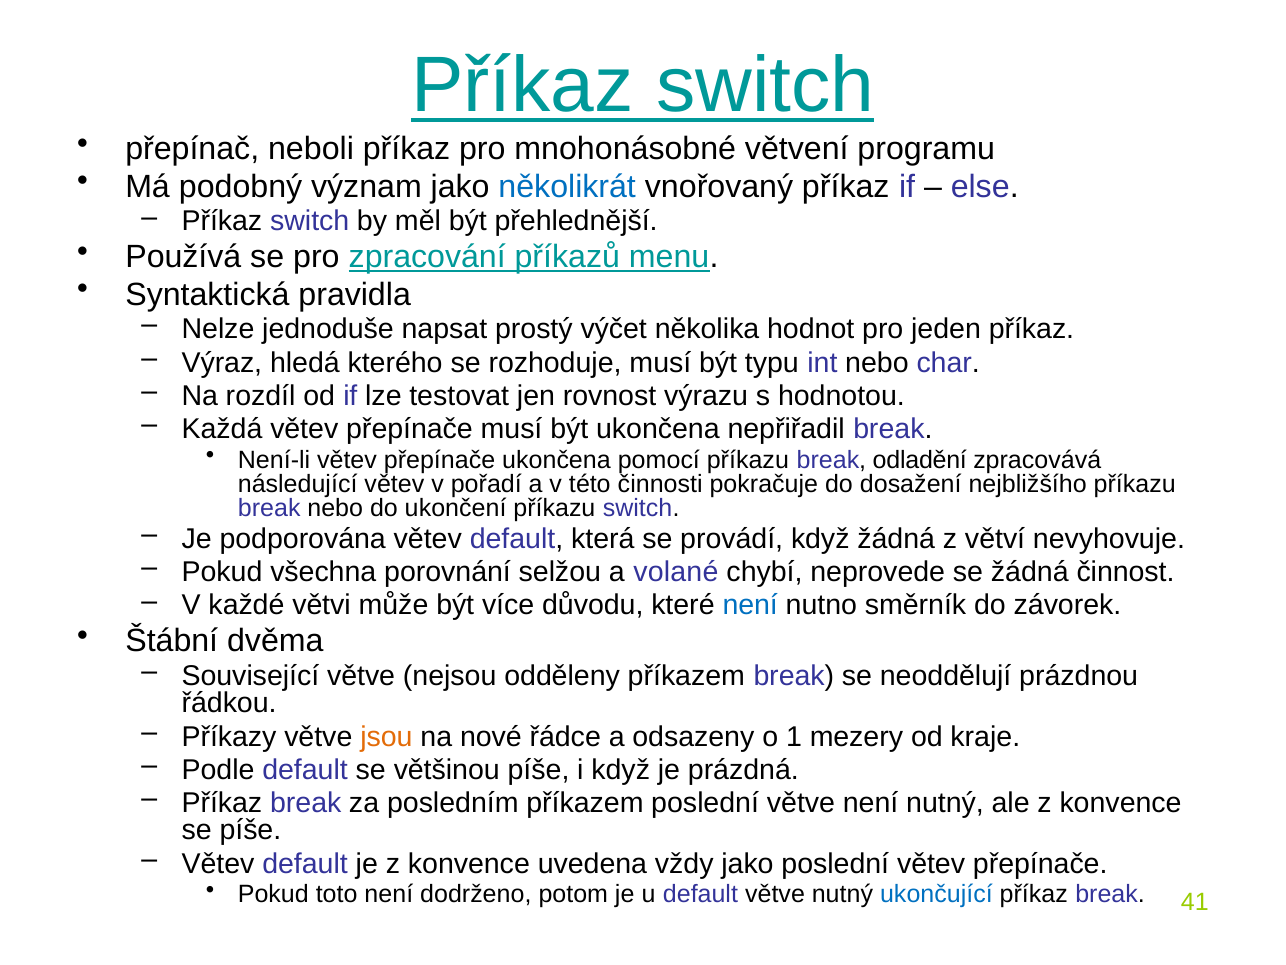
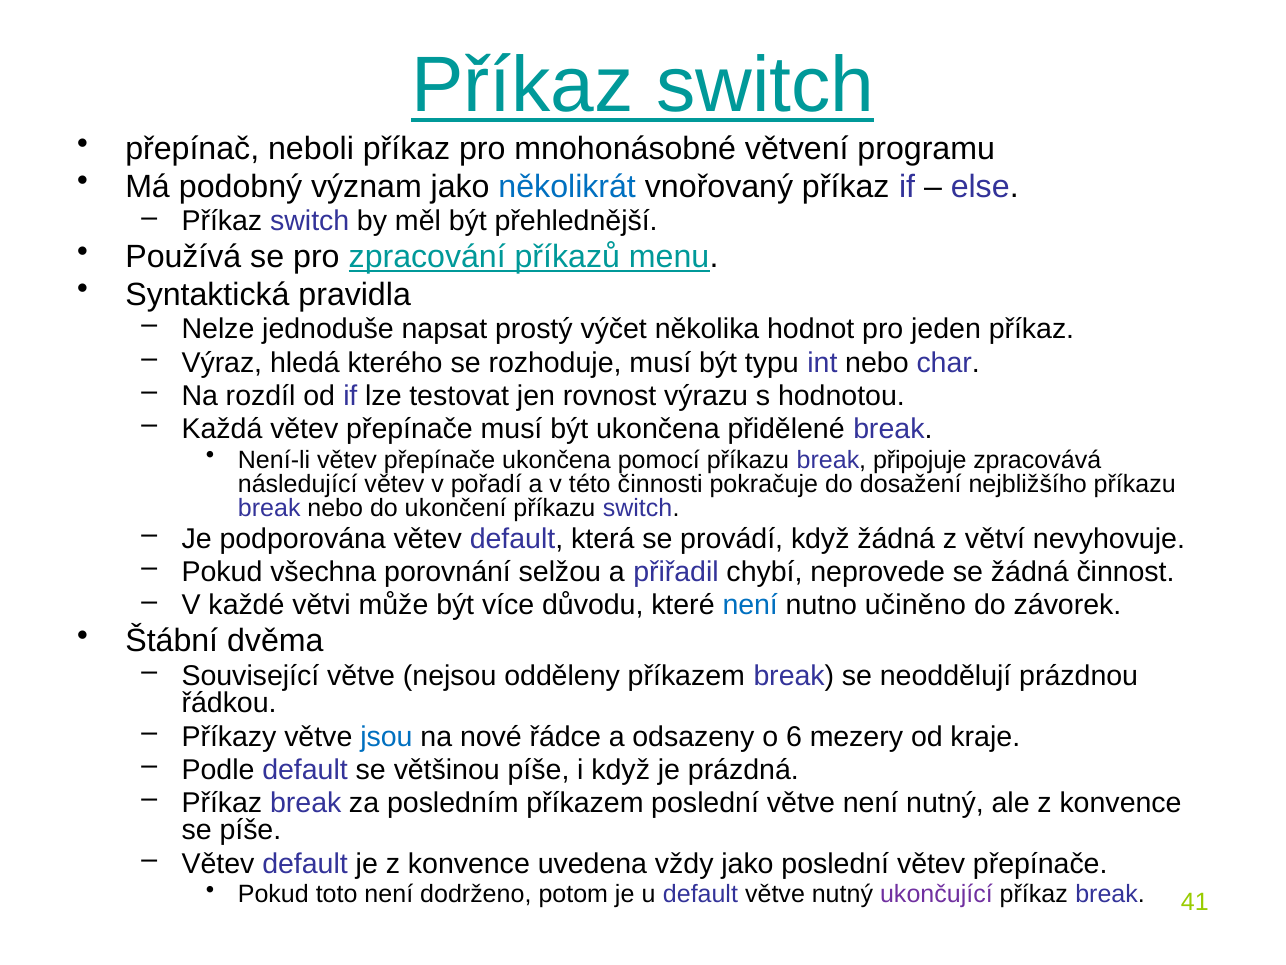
nepřiřadil: nepřiřadil -> přidělené
odladění: odladění -> připojuje
volané: volané -> přiřadil
směrník: směrník -> učiněno
jsou colour: orange -> blue
1: 1 -> 6
ukončující colour: blue -> purple
